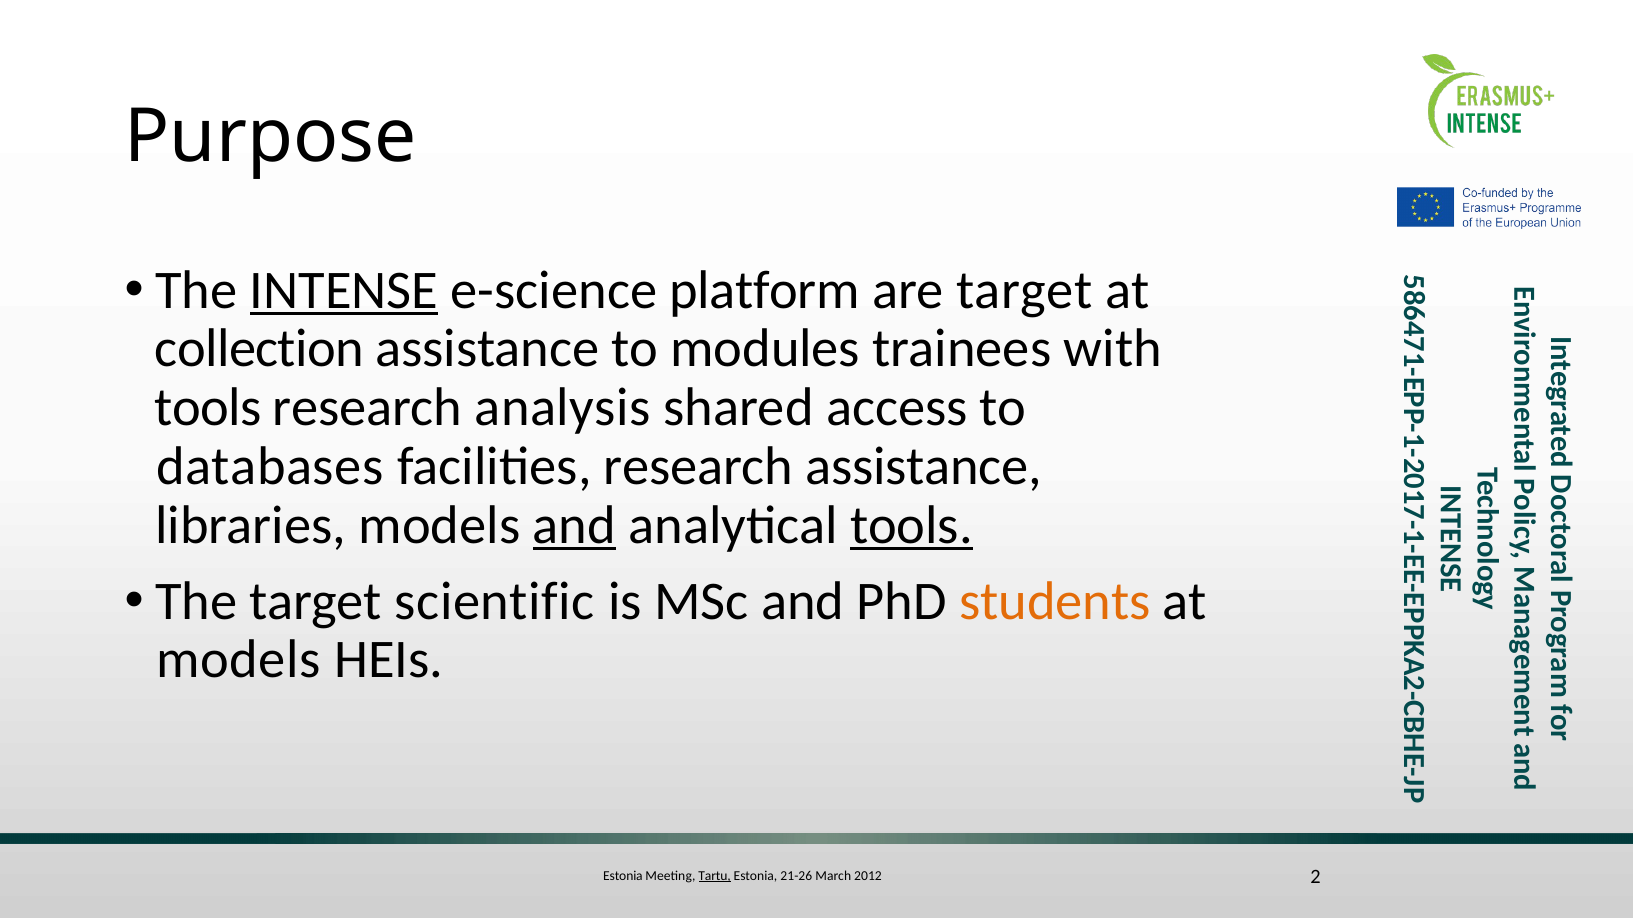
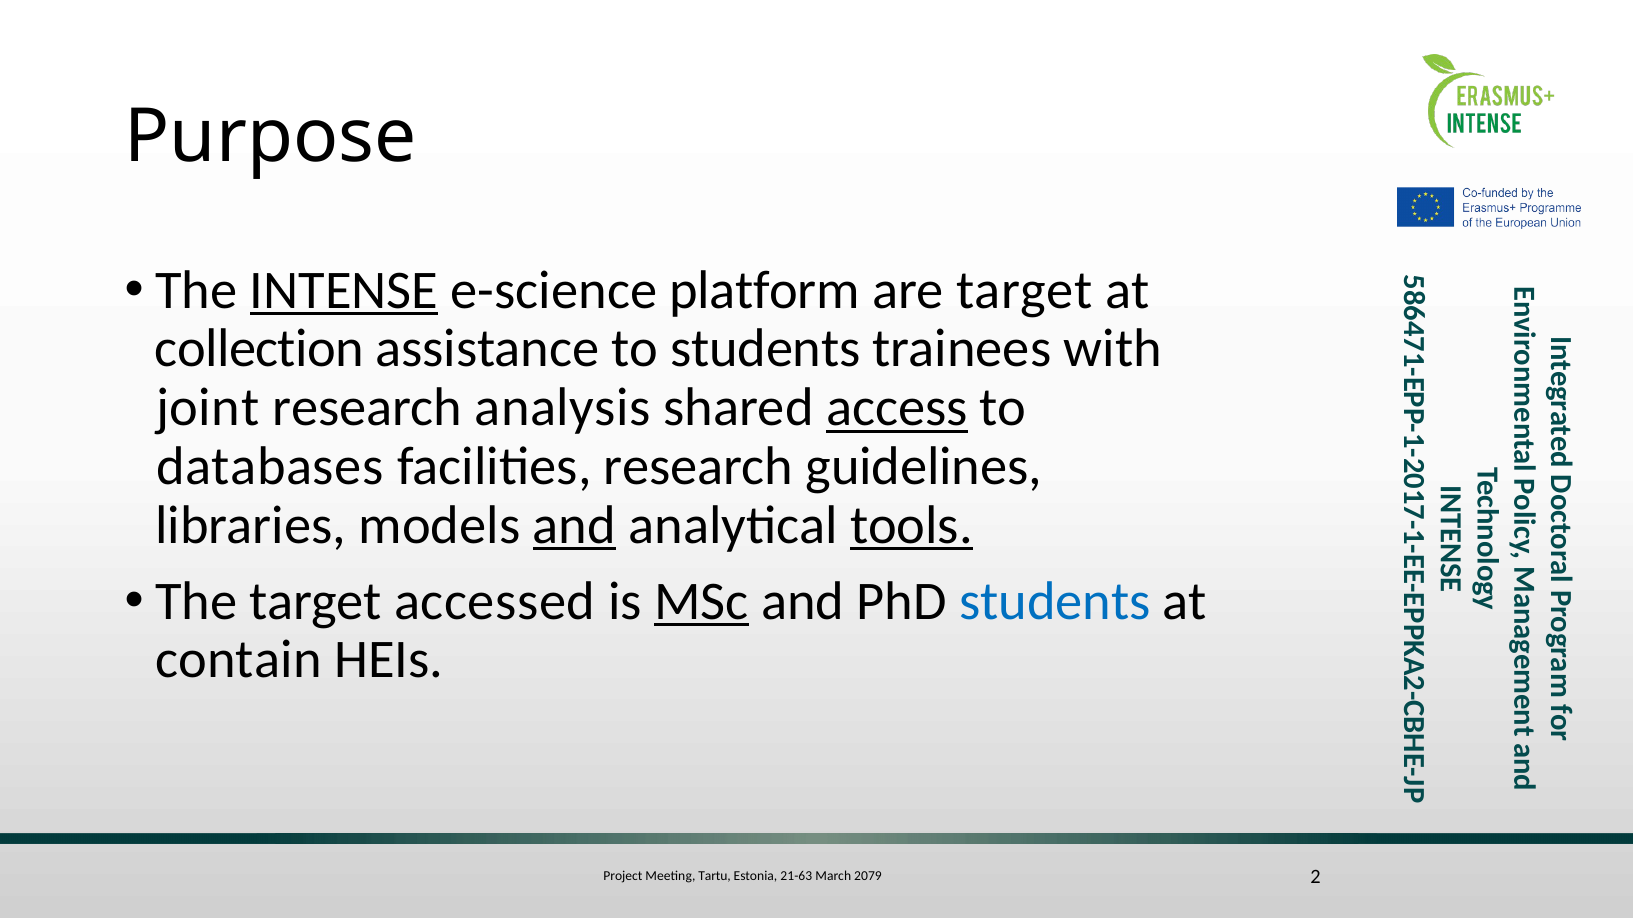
to modules: modules -> students
tools at (208, 408): tools -> joint
access underline: none -> present
research assistance: assistance -> guidelines
scientific: scientific -> accessed
MSc underline: none -> present
students at (1055, 602) colour: orange -> blue
models at (238, 660): models -> contain
Estonia at (623, 877): Estonia -> Project
Tartu underline: present -> none
21-26: 21-26 -> 21-63
2012: 2012 -> 2079
